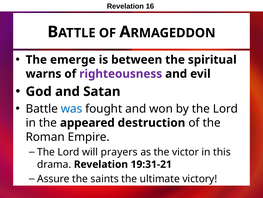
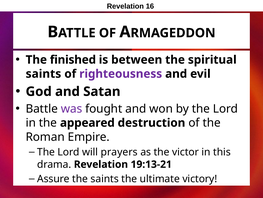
emerge: emerge -> finished
warns at (43, 74): warns -> saints
was colour: blue -> purple
19:31-21: 19:31-21 -> 19:13-21
